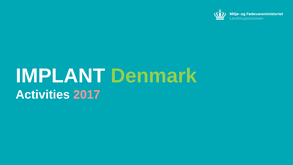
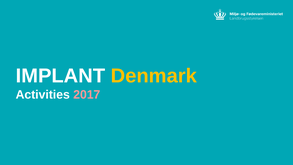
Denmark colour: light green -> yellow
